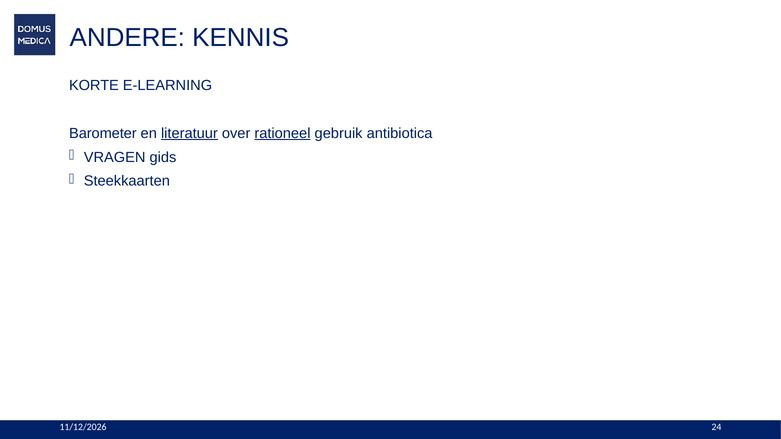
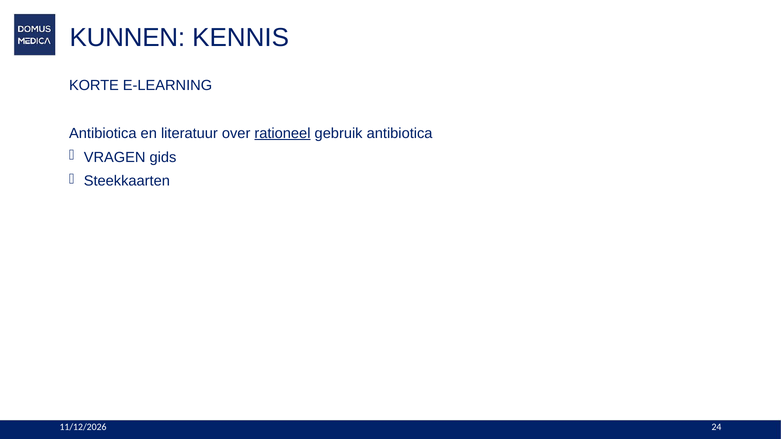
ANDERE: ANDERE -> KUNNEN
Barometer at (103, 133): Barometer -> Antibiotica
literatuur underline: present -> none
